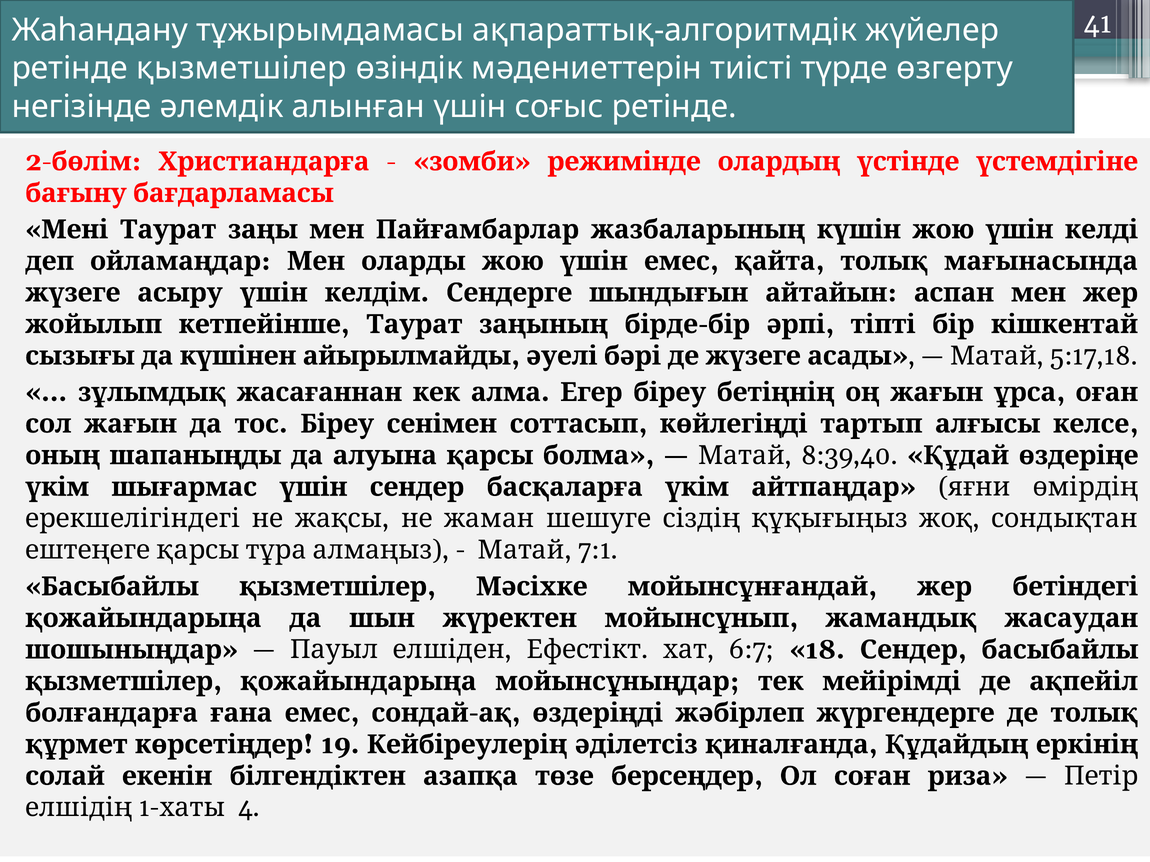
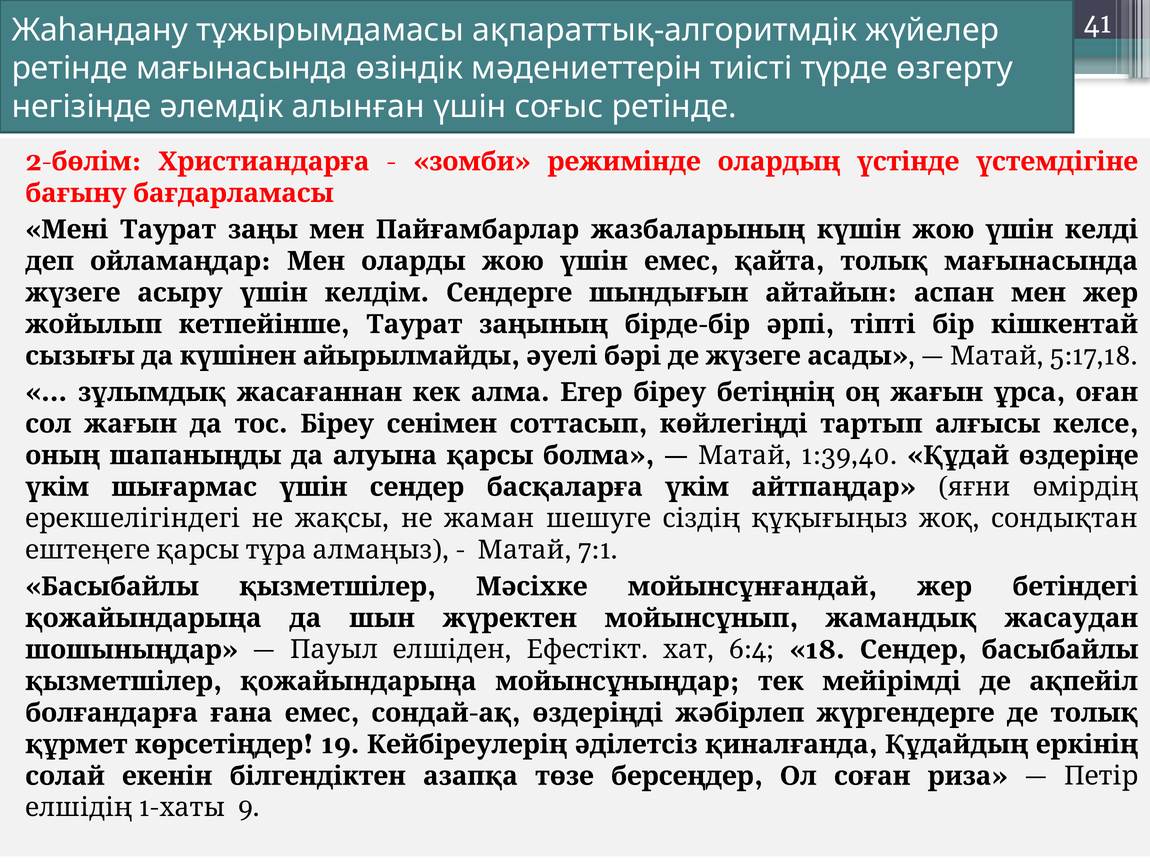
ретінде қызметшілер: қызметшілер -> мағынасында
8:39,40: 8:39,40 -> 1:39,40
6:7: 6:7 -> 6:4
4: 4 -> 9
